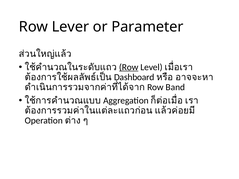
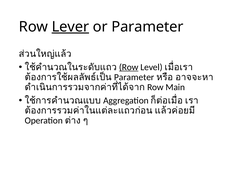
Lever underline: none -> present
Dashboard at (134, 77): Dashboard -> Parameter
Band: Band -> Main
